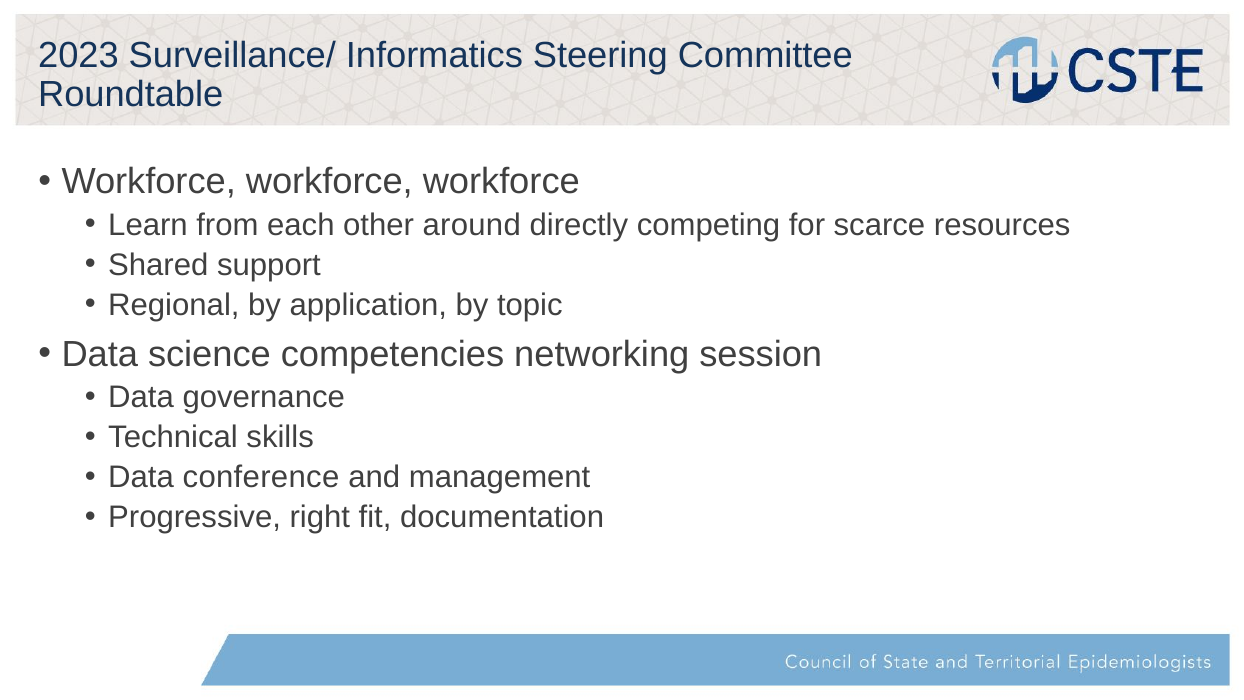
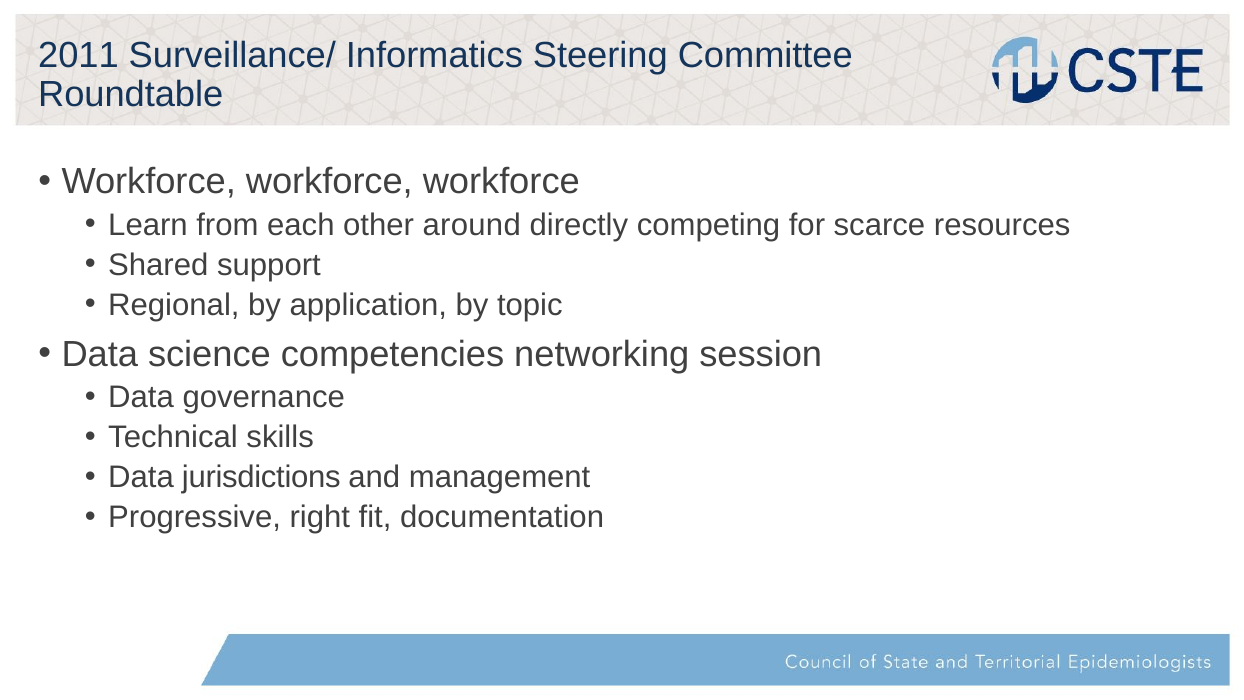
2023: 2023 -> 2011
conference: conference -> jurisdictions
